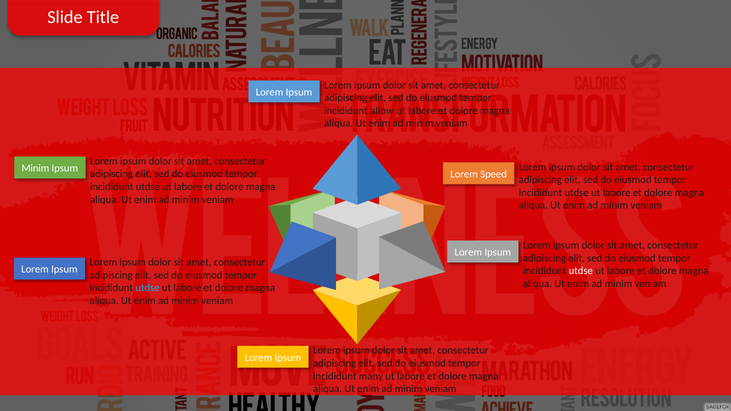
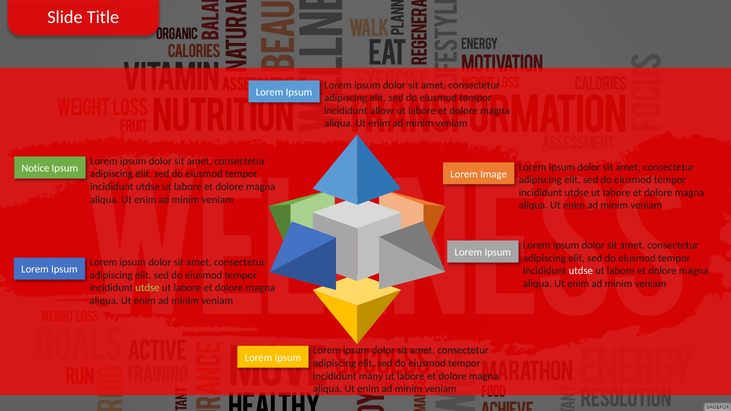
Minim at (35, 168): Minim -> Notice
Speed: Speed -> Image
utdse at (147, 288) colour: light blue -> light green
